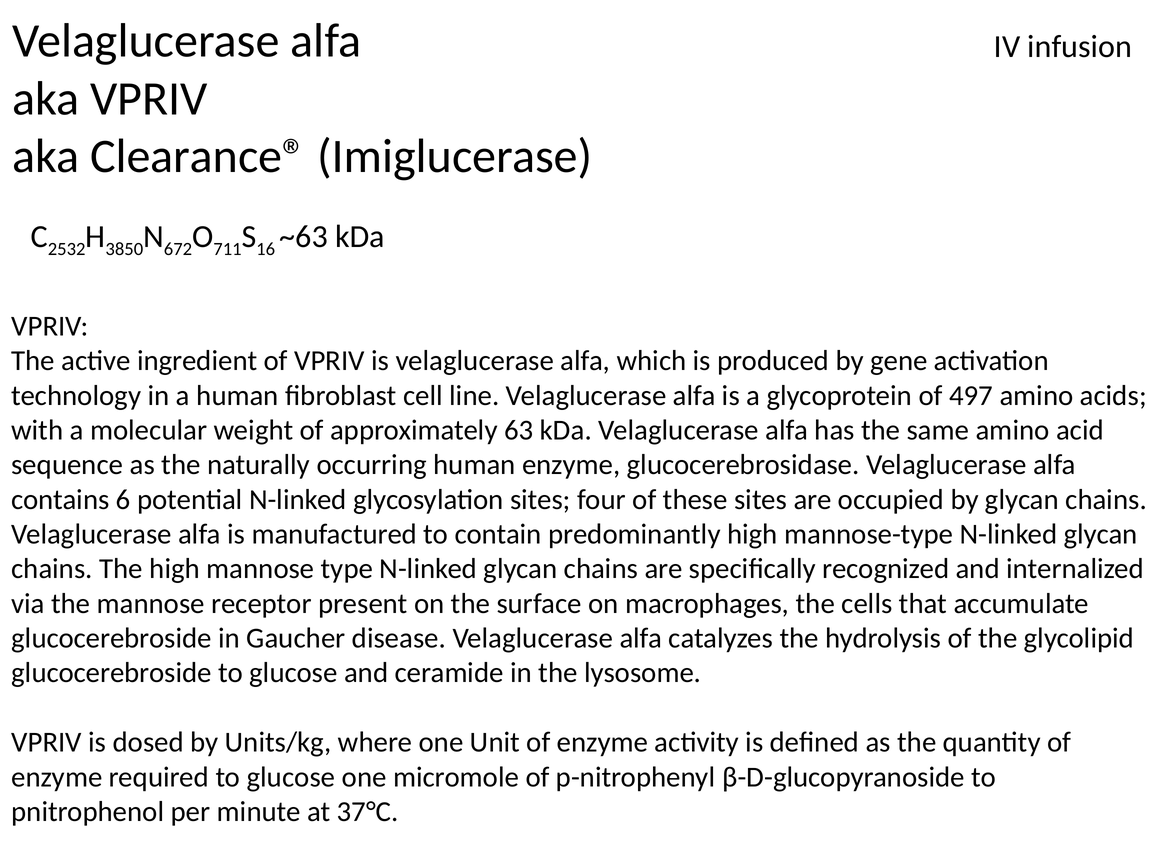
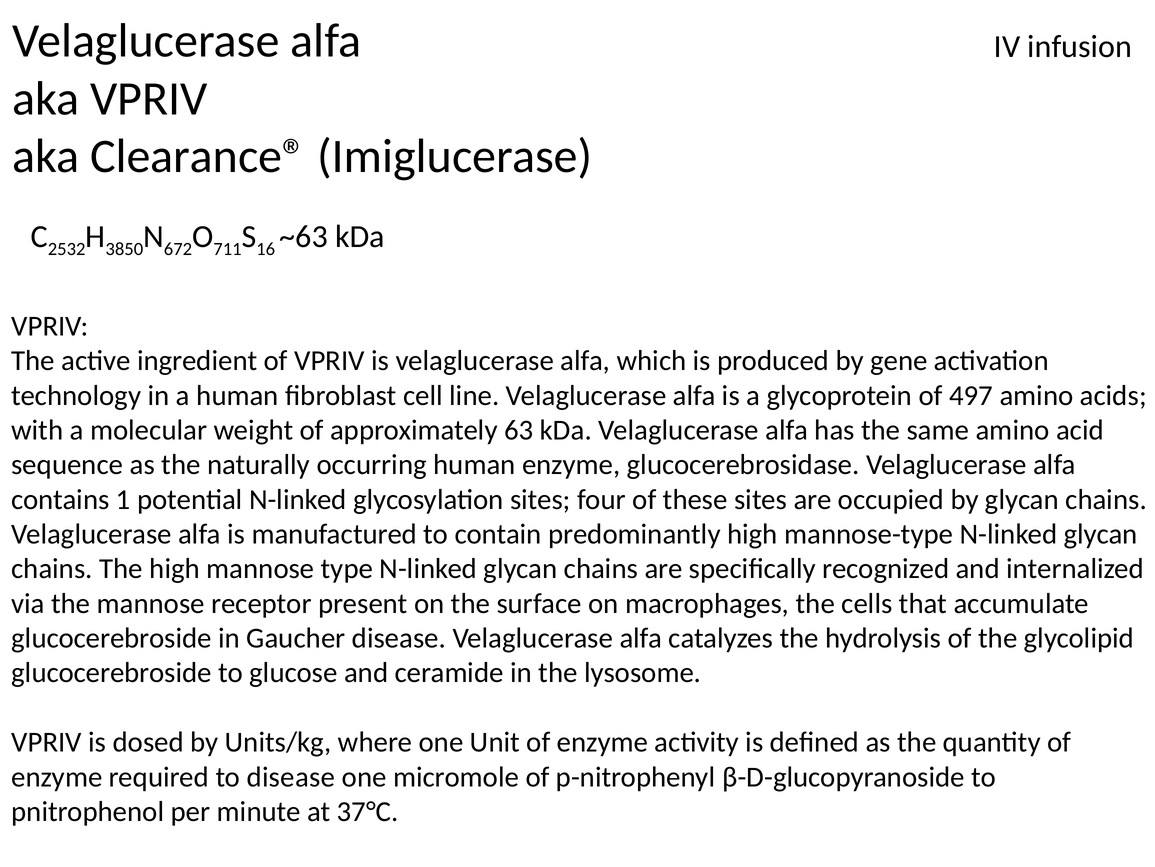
6: 6 -> 1
required to glucose: glucose -> disease
